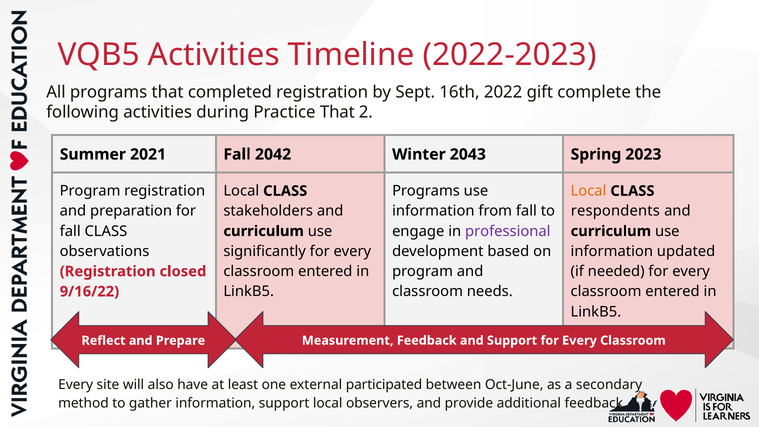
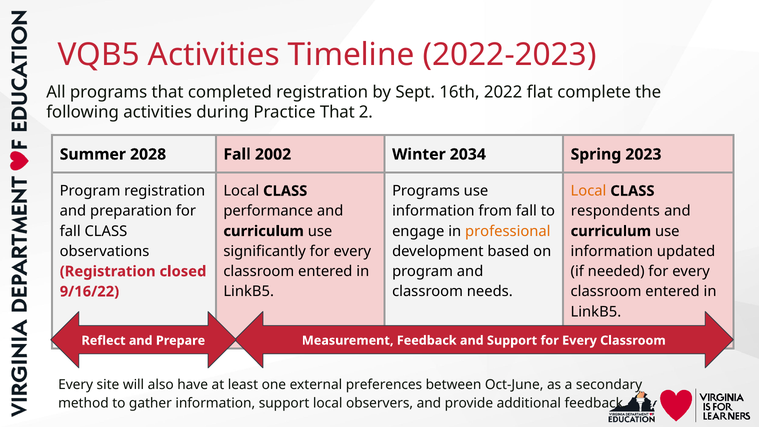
gift: gift -> flat
2021: 2021 -> 2028
2042: 2042 -> 2002
2043: 2043 -> 2034
stakeholders: stakeholders -> performance
professional colour: purple -> orange
participated: participated -> preferences
